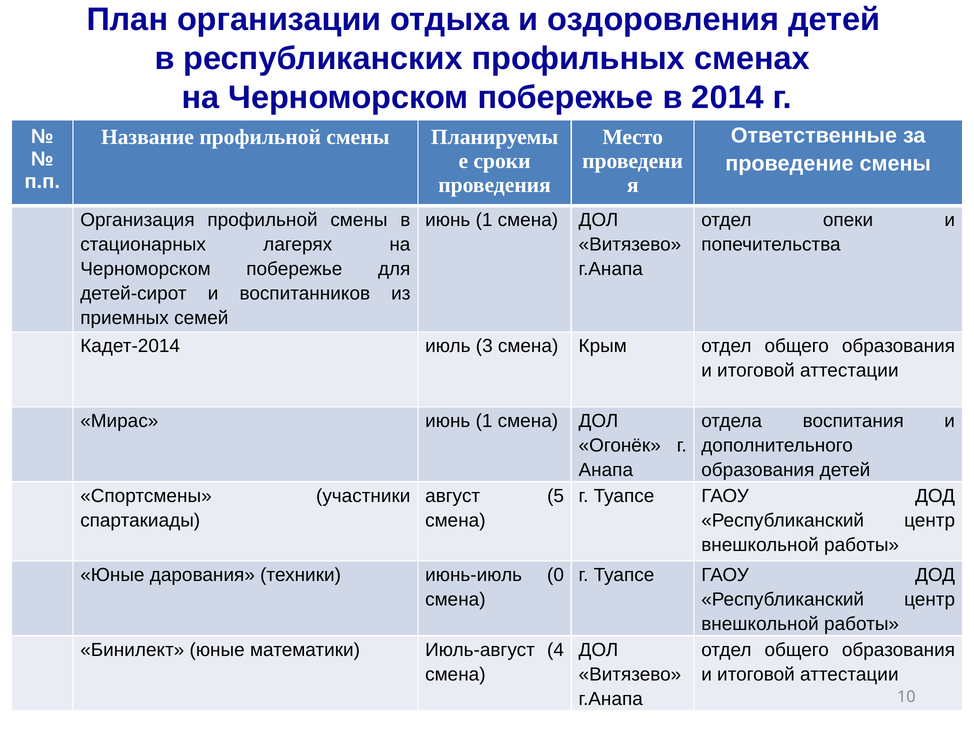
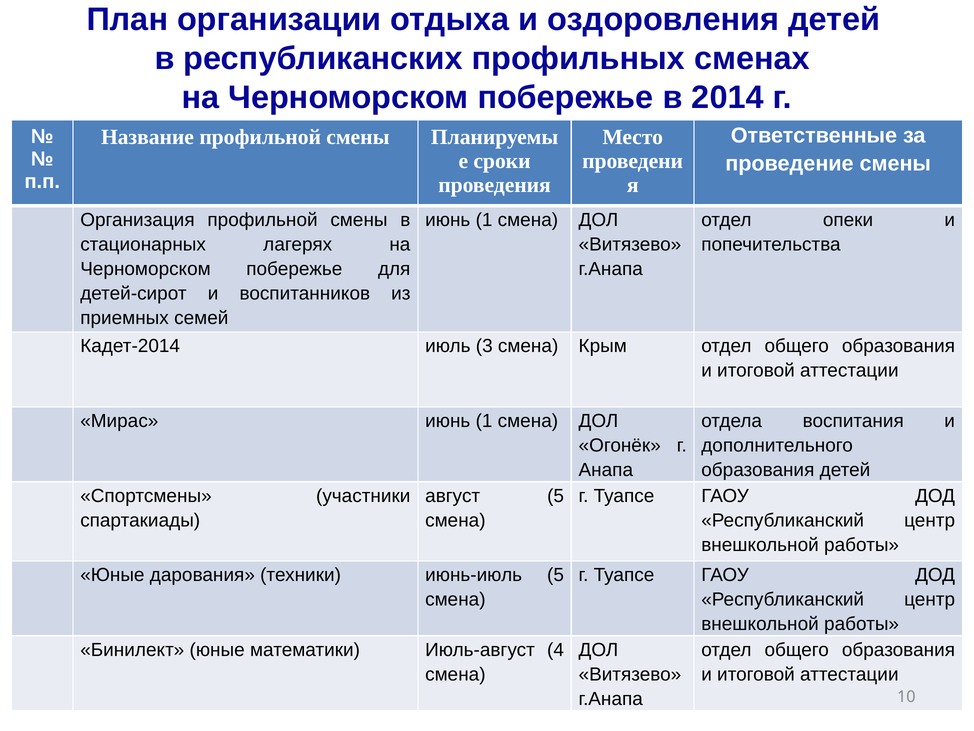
июнь-июль 0: 0 -> 5
